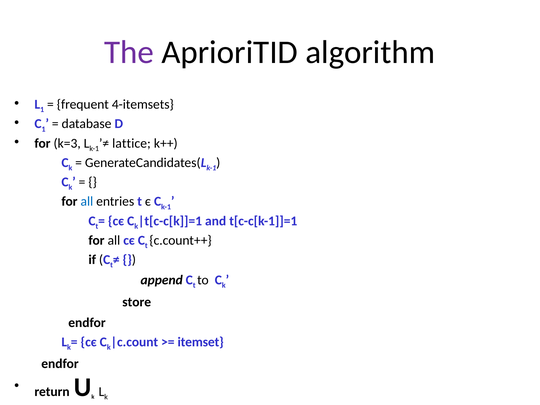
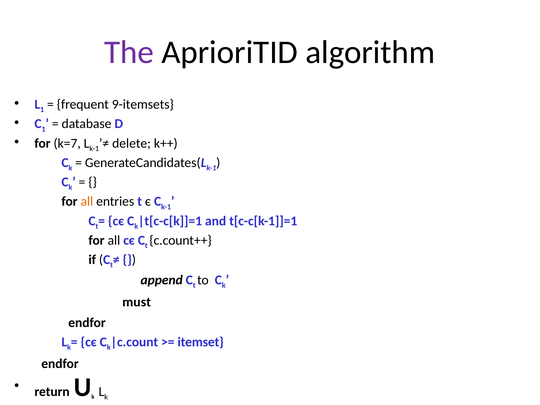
4-itemsets: 4-itemsets -> 9-itemsets
k=3: k=3 -> k=7
lattice: lattice -> delete
all at (87, 202) colour: blue -> orange
store: store -> must
